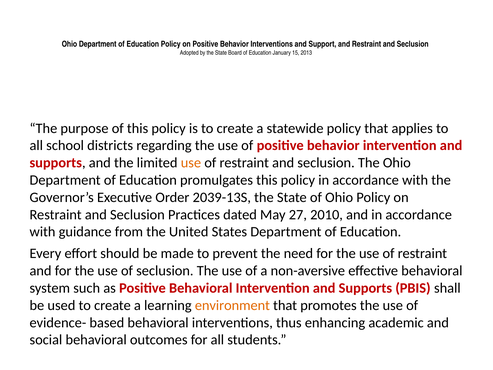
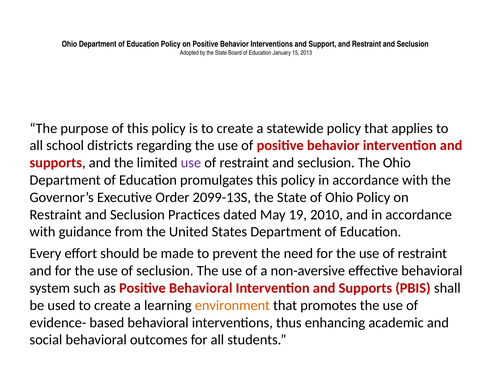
use at (191, 163) colour: orange -> purple
2039-13S: 2039-13S -> 2099-13S
27: 27 -> 19
